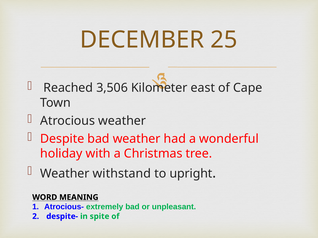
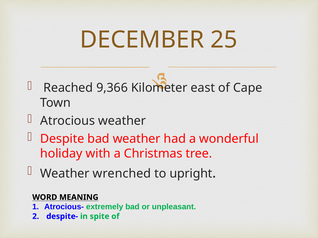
3,506: 3,506 -> 9,366
withstand: withstand -> wrenched
